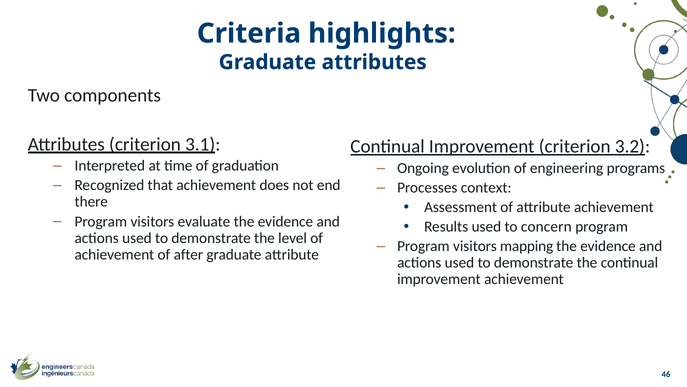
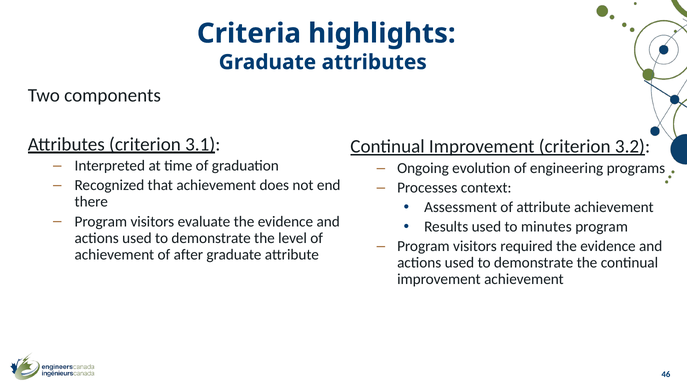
concern: concern -> minutes
mapping: mapping -> required
